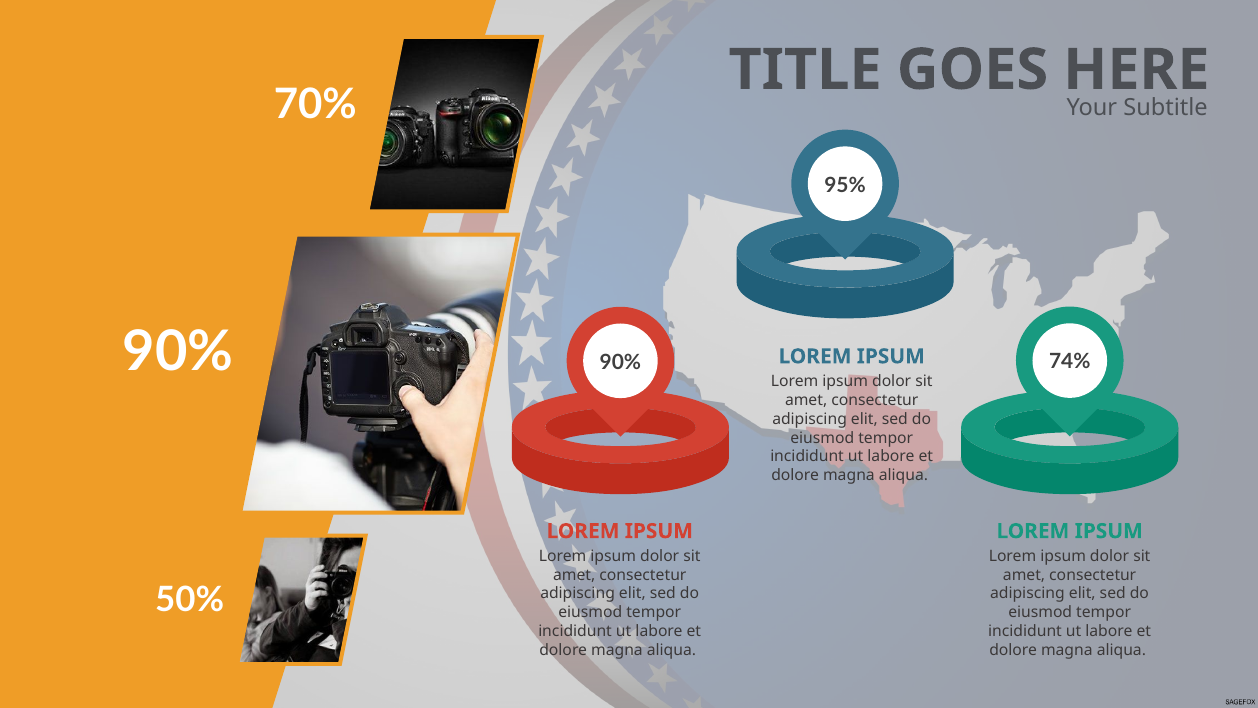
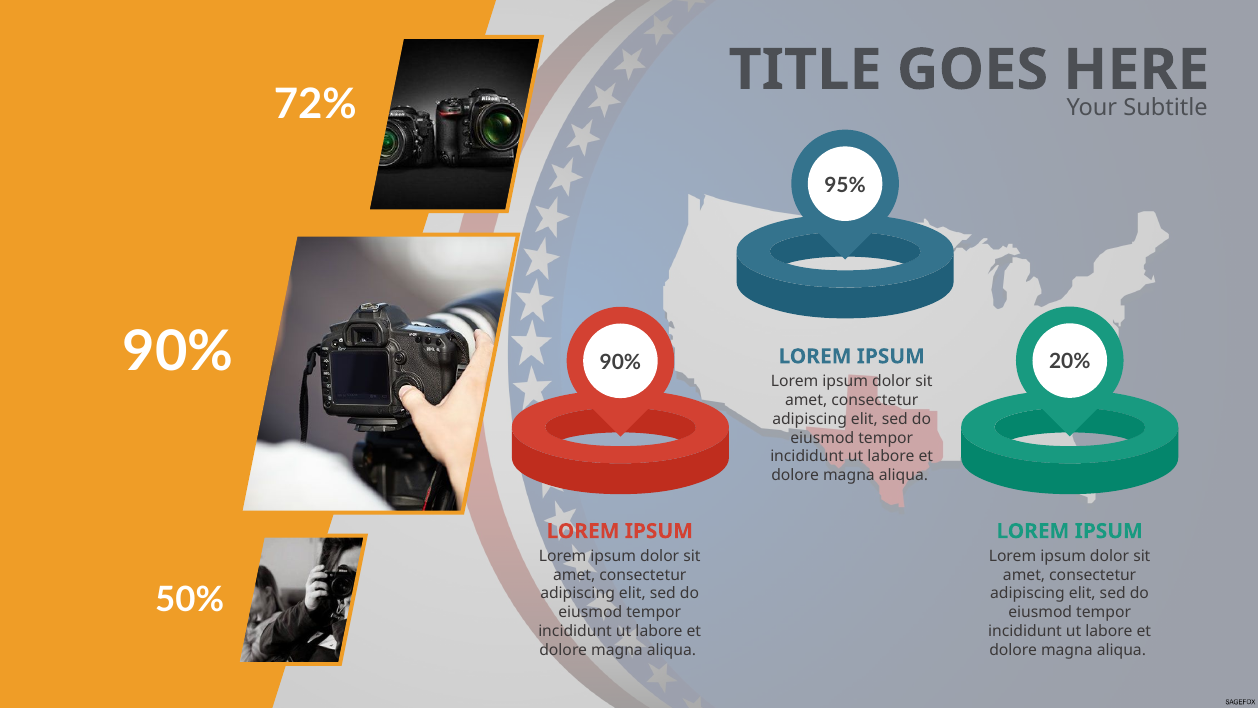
70%: 70% -> 72%
74%: 74% -> 20%
